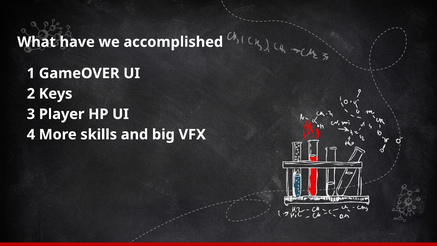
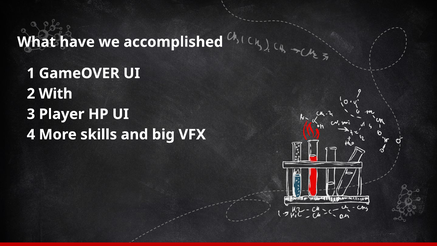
Keys: Keys -> With
